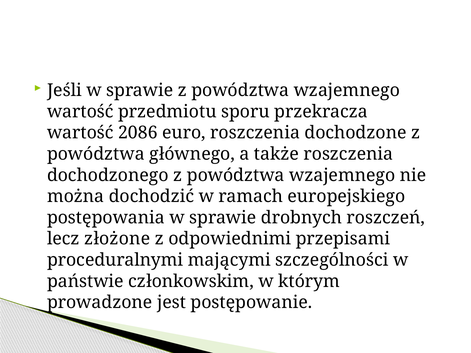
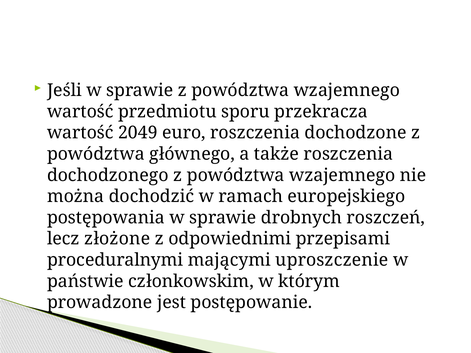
2086: 2086 -> 2049
szczególności: szczególności -> uproszczenie
